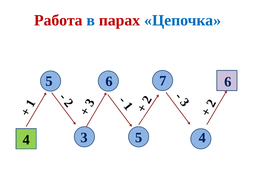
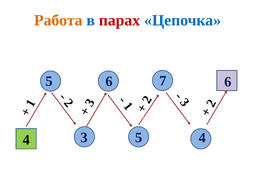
Работа colour: red -> orange
